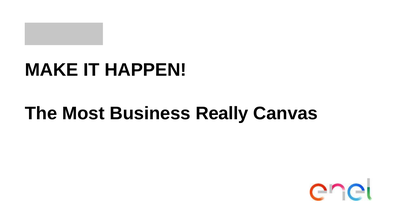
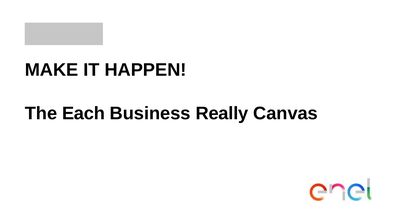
Most: Most -> Each
